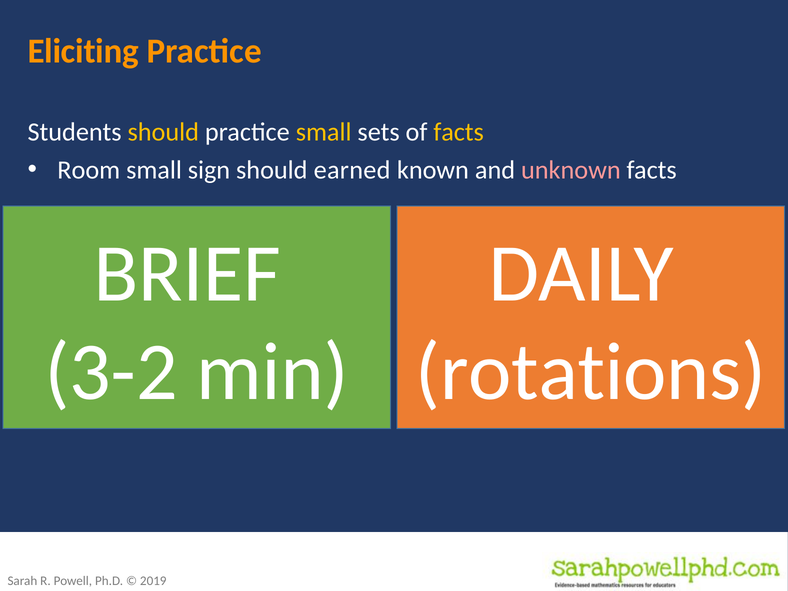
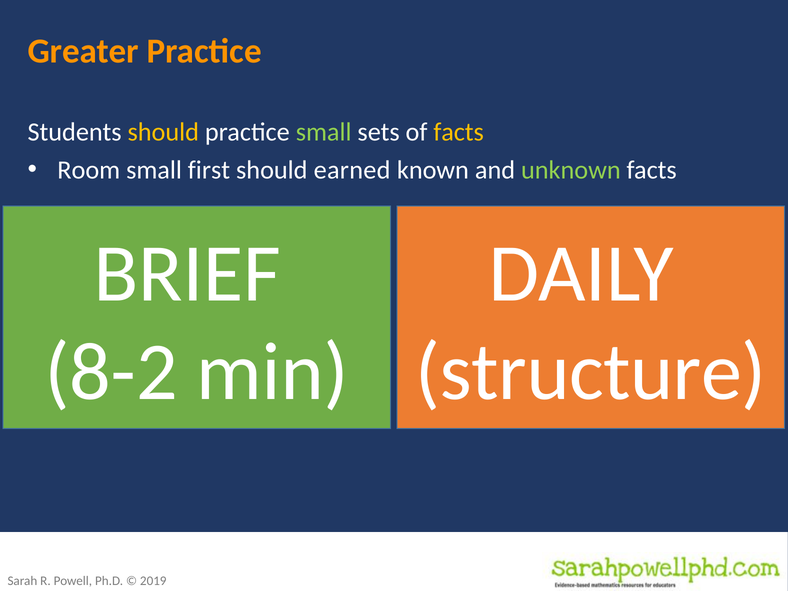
Eliciting: Eliciting -> Greater
small at (324, 132) colour: yellow -> light green
sign: sign -> first
unknown colour: pink -> light green
3-2: 3-2 -> 8-2
rotations: rotations -> structure
